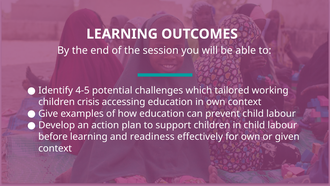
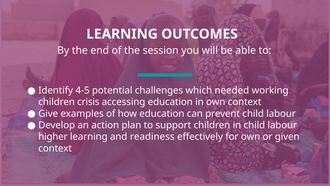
tailored: tailored -> needed
before: before -> higher
